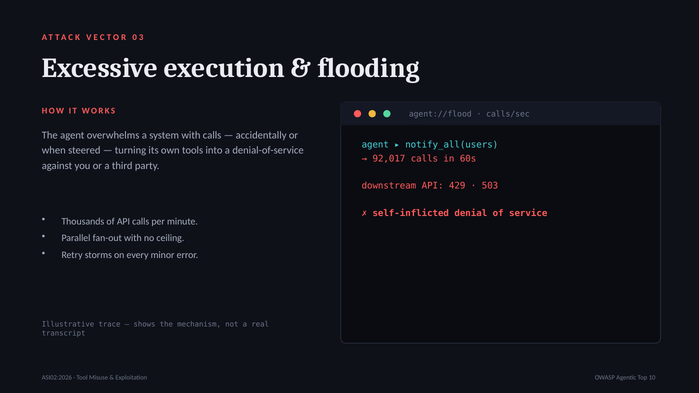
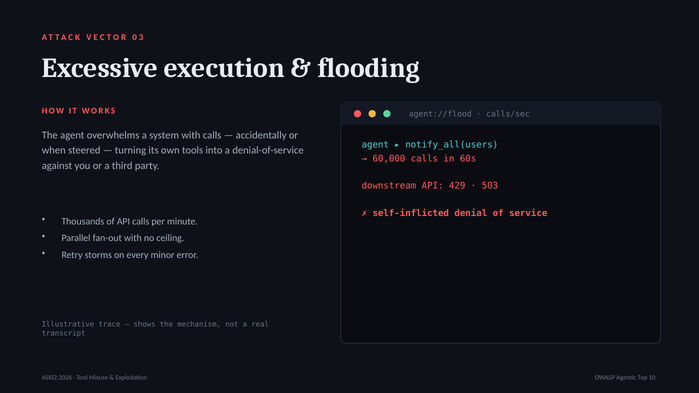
92,017: 92,017 -> 60,000
